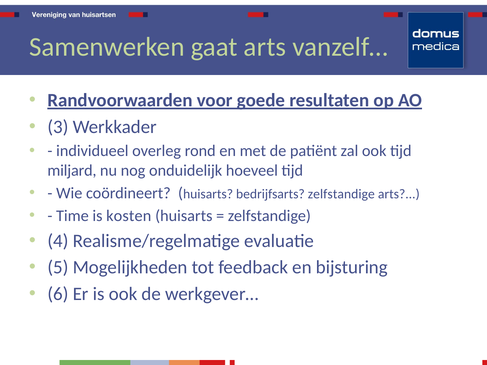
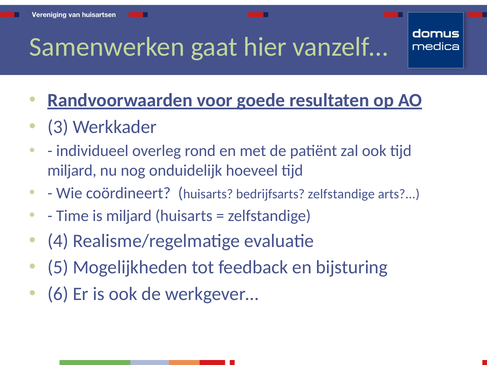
gaat arts: arts -> hier
is kosten: kosten -> miljard
